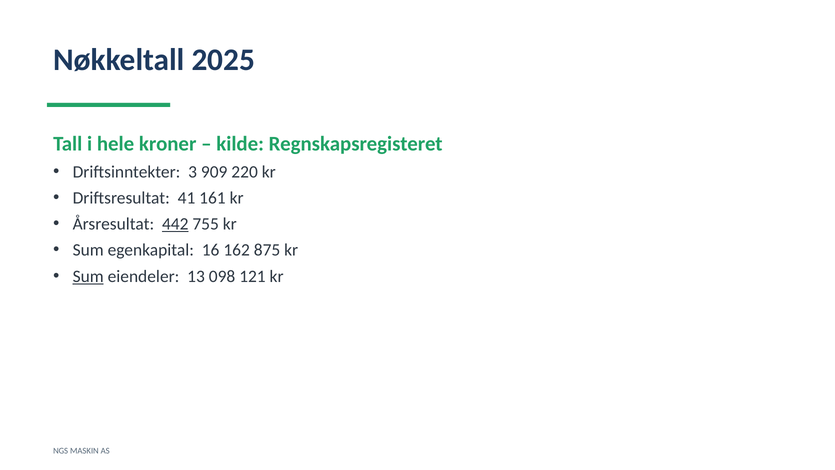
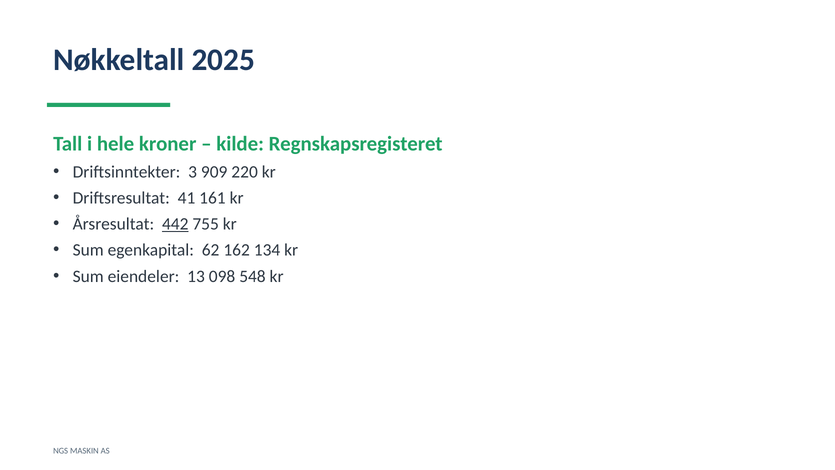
16: 16 -> 62
875: 875 -> 134
Sum at (88, 276) underline: present -> none
121: 121 -> 548
